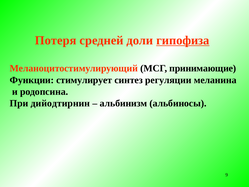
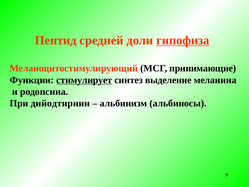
Потеря: Потеря -> Пептид
стимулирует underline: none -> present
регуляции: регуляции -> выделение
